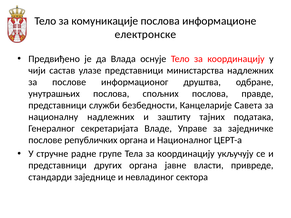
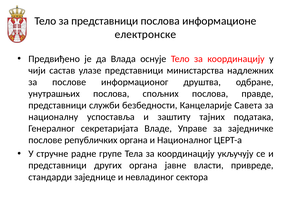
за комуникације: комуникације -> представници
националну надлежних: надлежних -> успоставља
